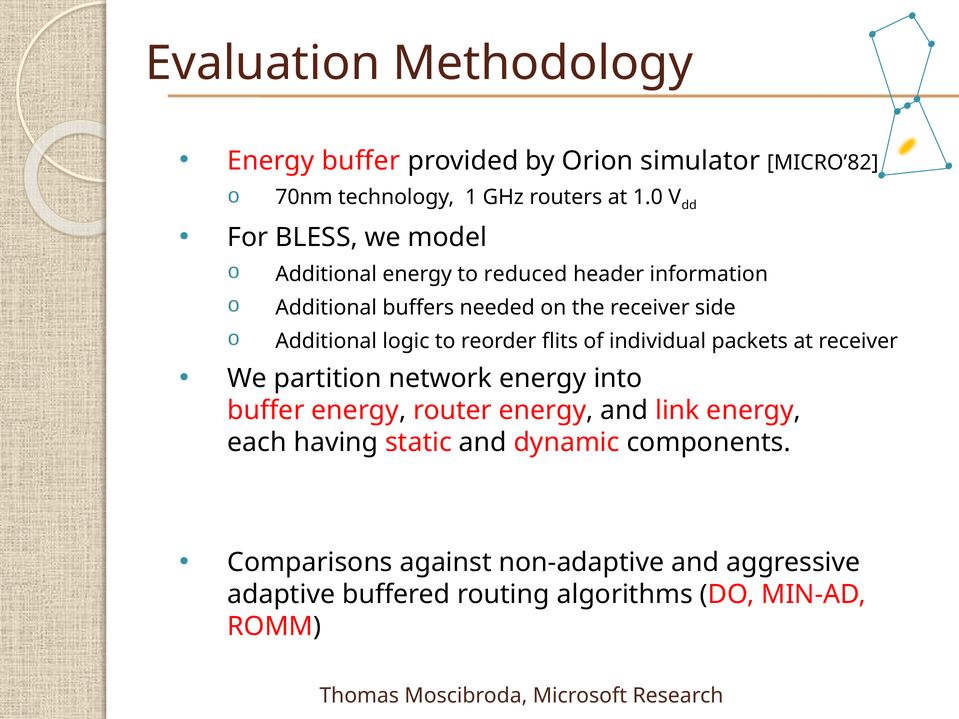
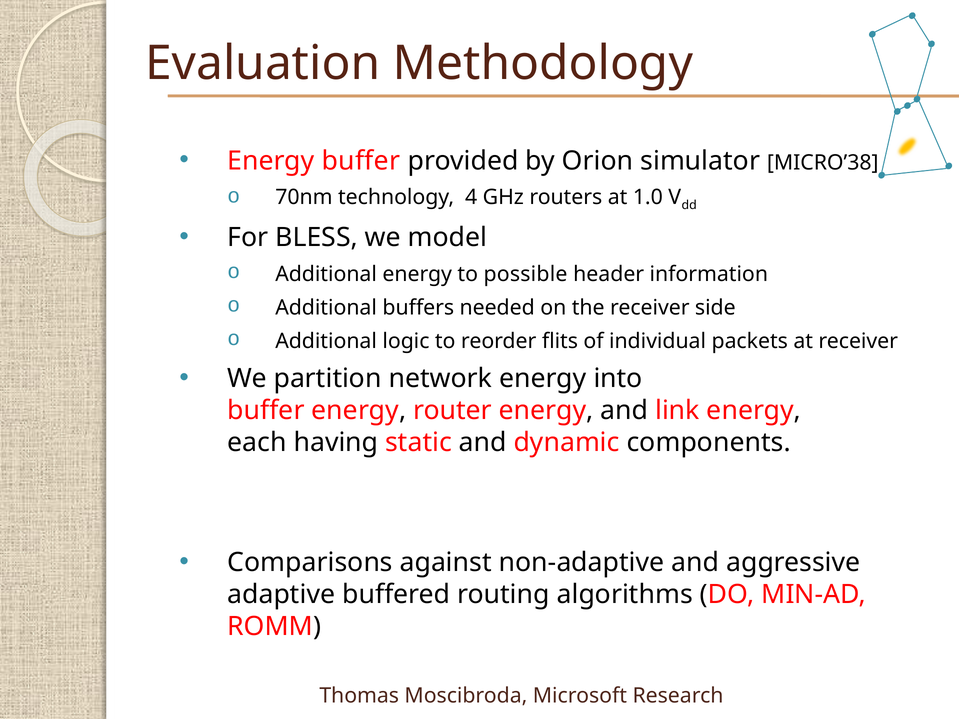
MICRO’82: MICRO’82 -> MICRO’38
1: 1 -> 4
reduced: reduced -> possible
